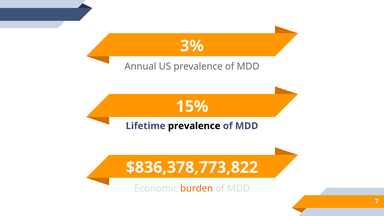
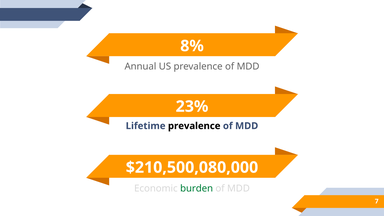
3%: 3% -> 8%
15%: 15% -> 23%
$836,378,773,822: $836,378,773,822 -> $210,500,080,000
burden colour: orange -> green
